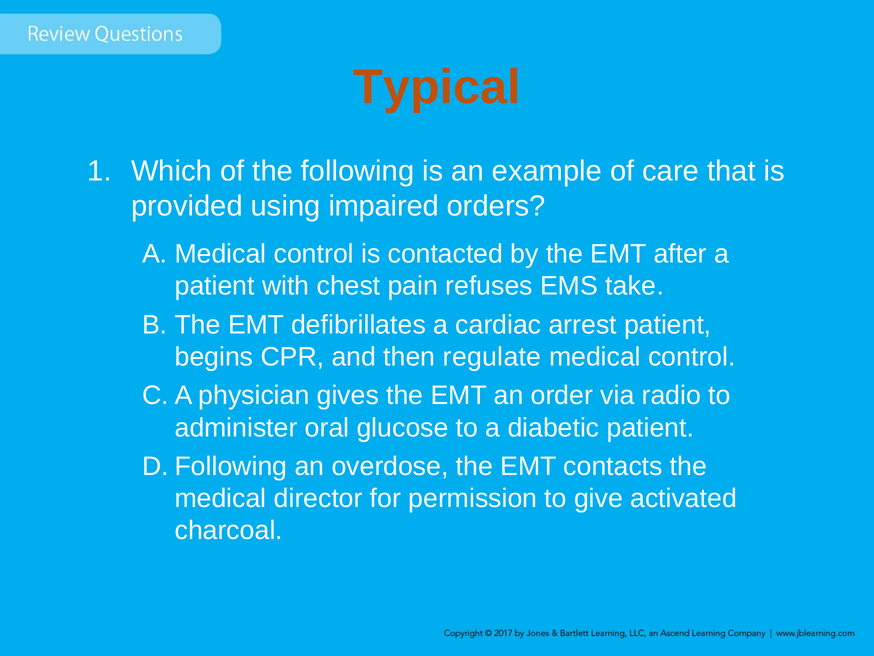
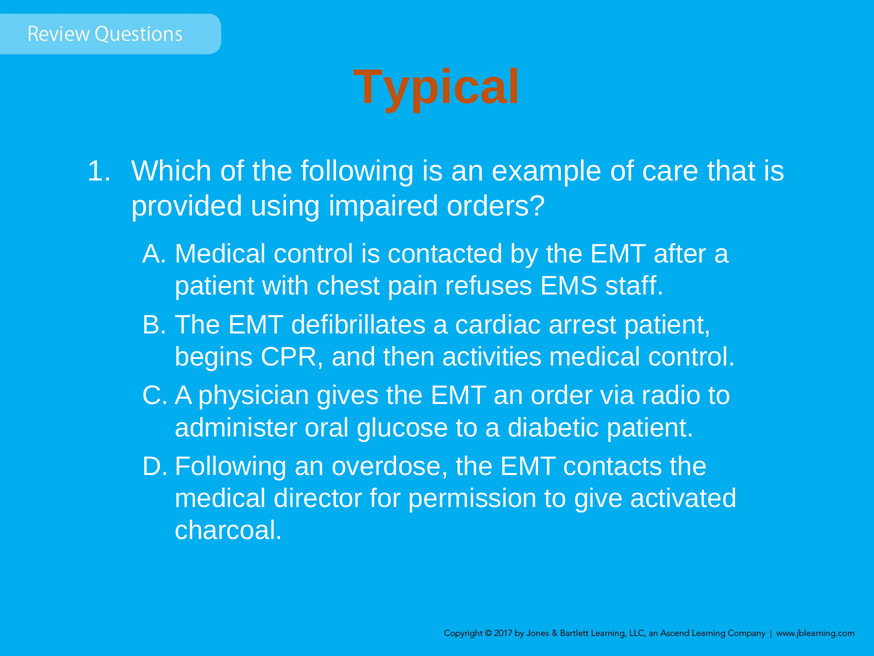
take: take -> staff
regulate: regulate -> activities
